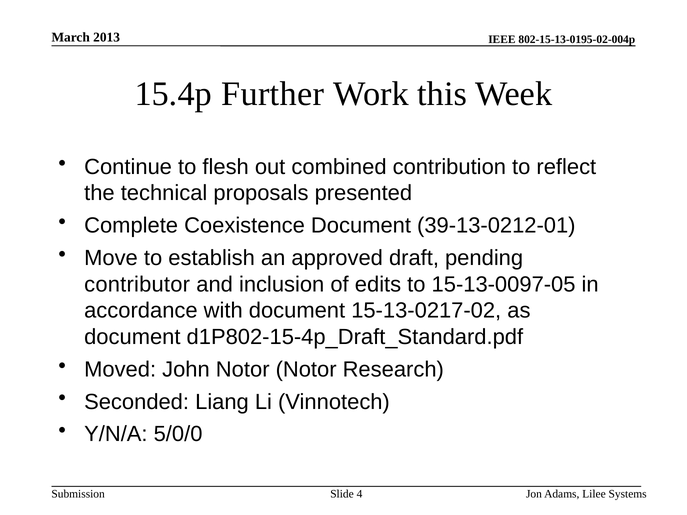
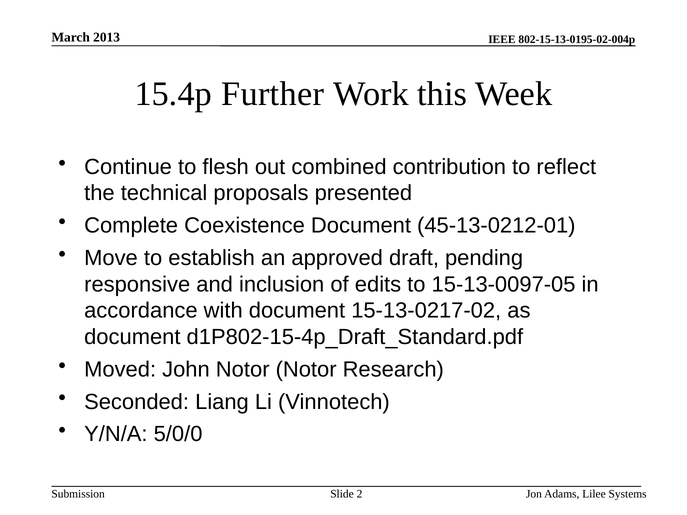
39-13-0212-01: 39-13-0212-01 -> 45-13-0212-01
contributor: contributor -> responsive
4: 4 -> 2
